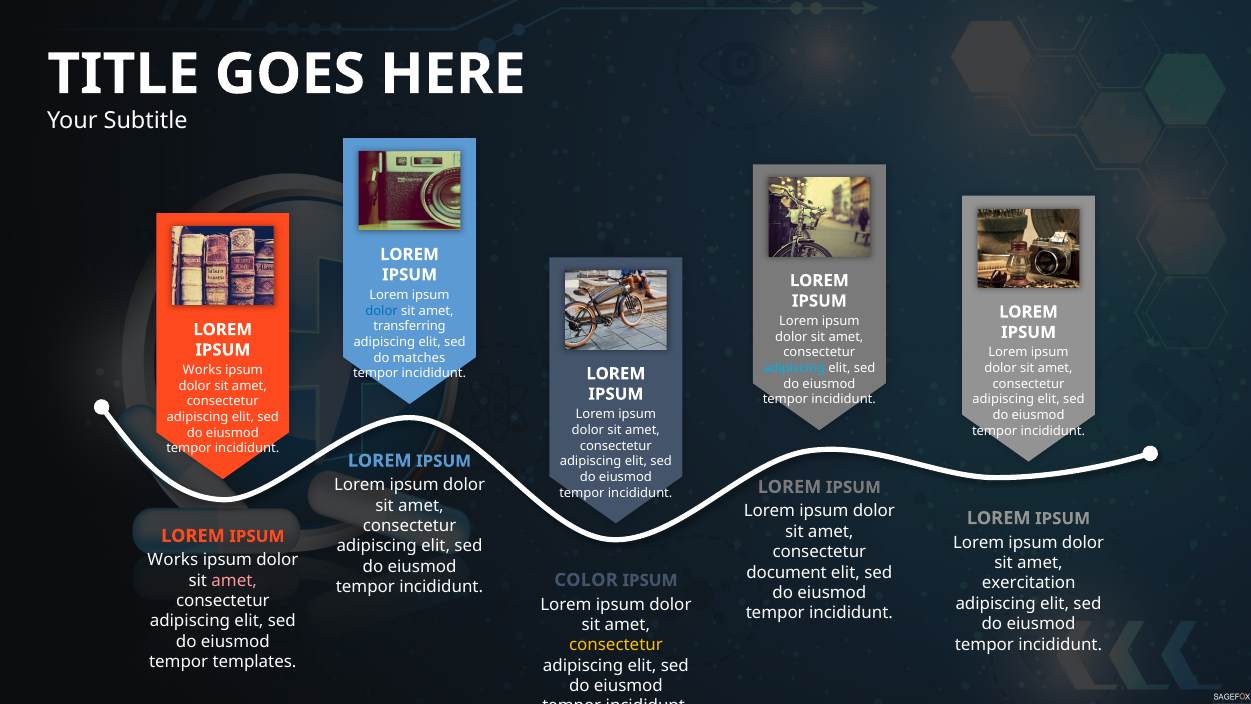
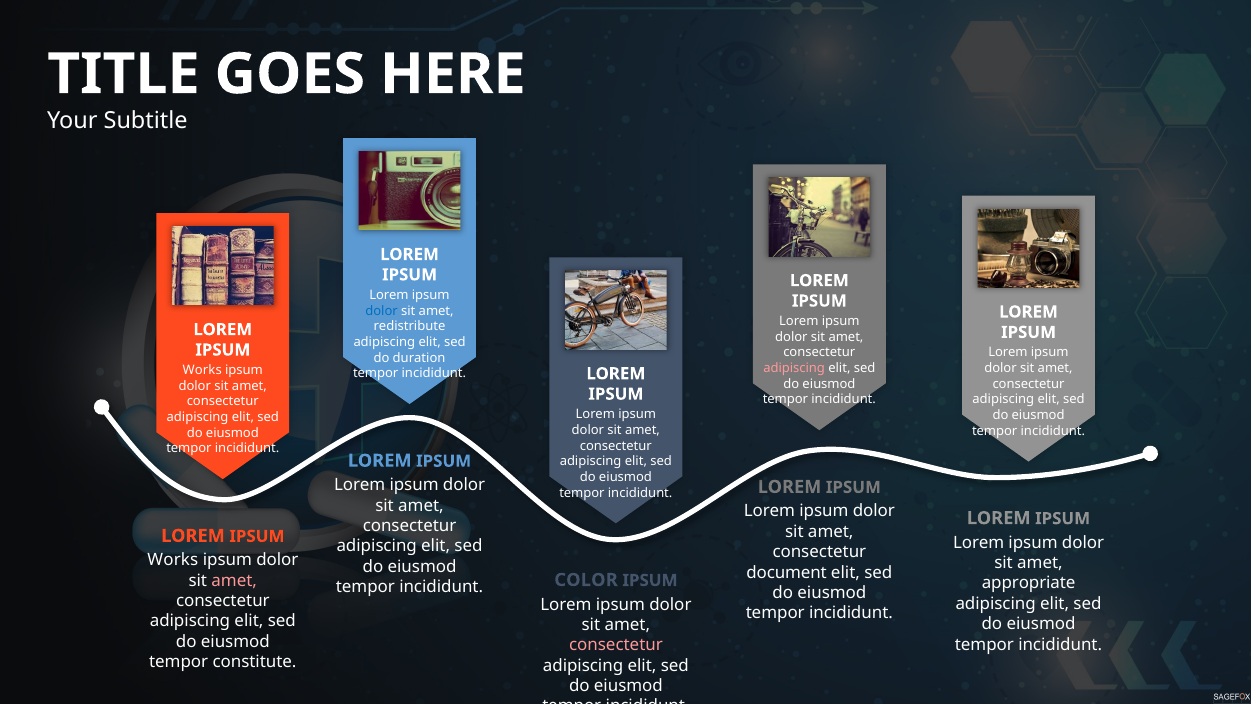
transferring: transferring -> redistribute
matches: matches -> duration
adipiscing at (794, 368) colour: light blue -> pink
exercitation: exercitation -> appropriate
consectetur at (616, 645) colour: yellow -> pink
templates: templates -> constitute
